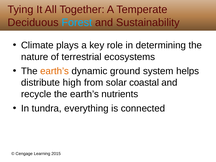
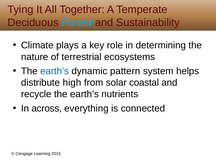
earth’s at (55, 71) colour: orange -> blue
ground: ground -> pattern
tundra: tundra -> across
